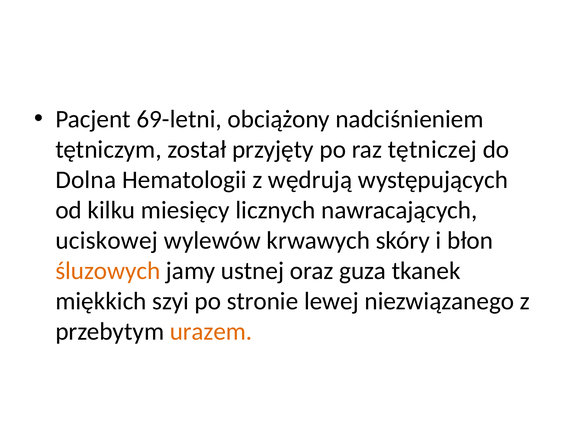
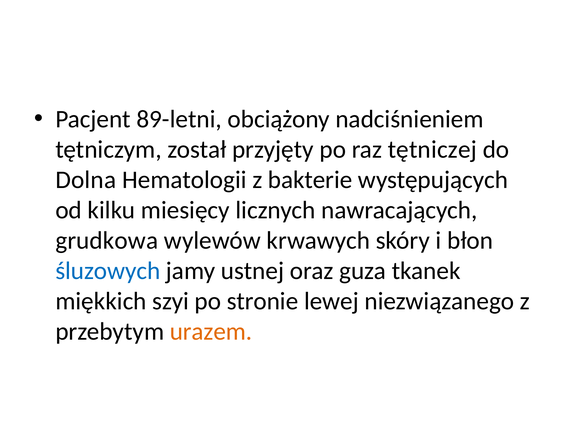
69-letni: 69-letni -> 89-letni
wędrują: wędrują -> bakterie
uciskowej: uciskowej -> grudkowa
śluzowych colour: orange -> blue
